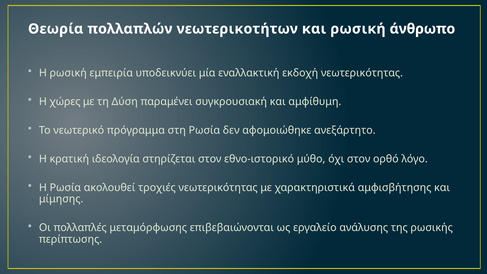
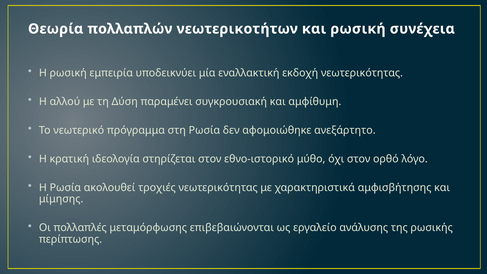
άνθρωπο: άνθρωπο -> συνέχεια
χώρες: χώρες -> αλλού
